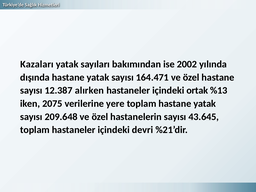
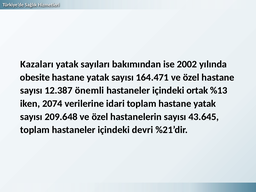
dışında: dışında -> obesite
alırken: alırken -> önemli
2075: 2075 -> 2074
yere: yere -> idari
